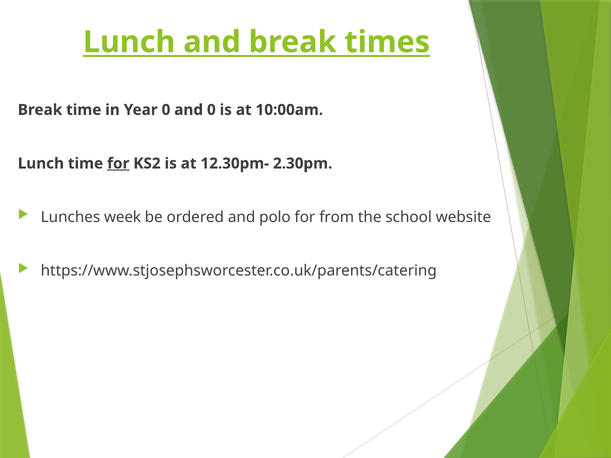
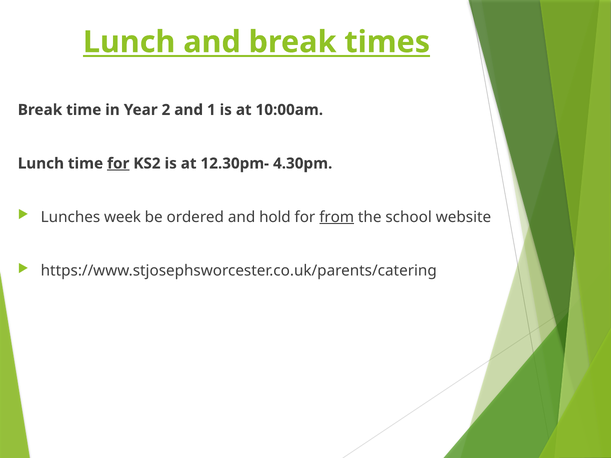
Year 0: 0 -> 2
and 0: 0 -> 1
2.30pm: 2.30pm -> 4.30pm
polo: polo -> hold
from underline: none -> present
